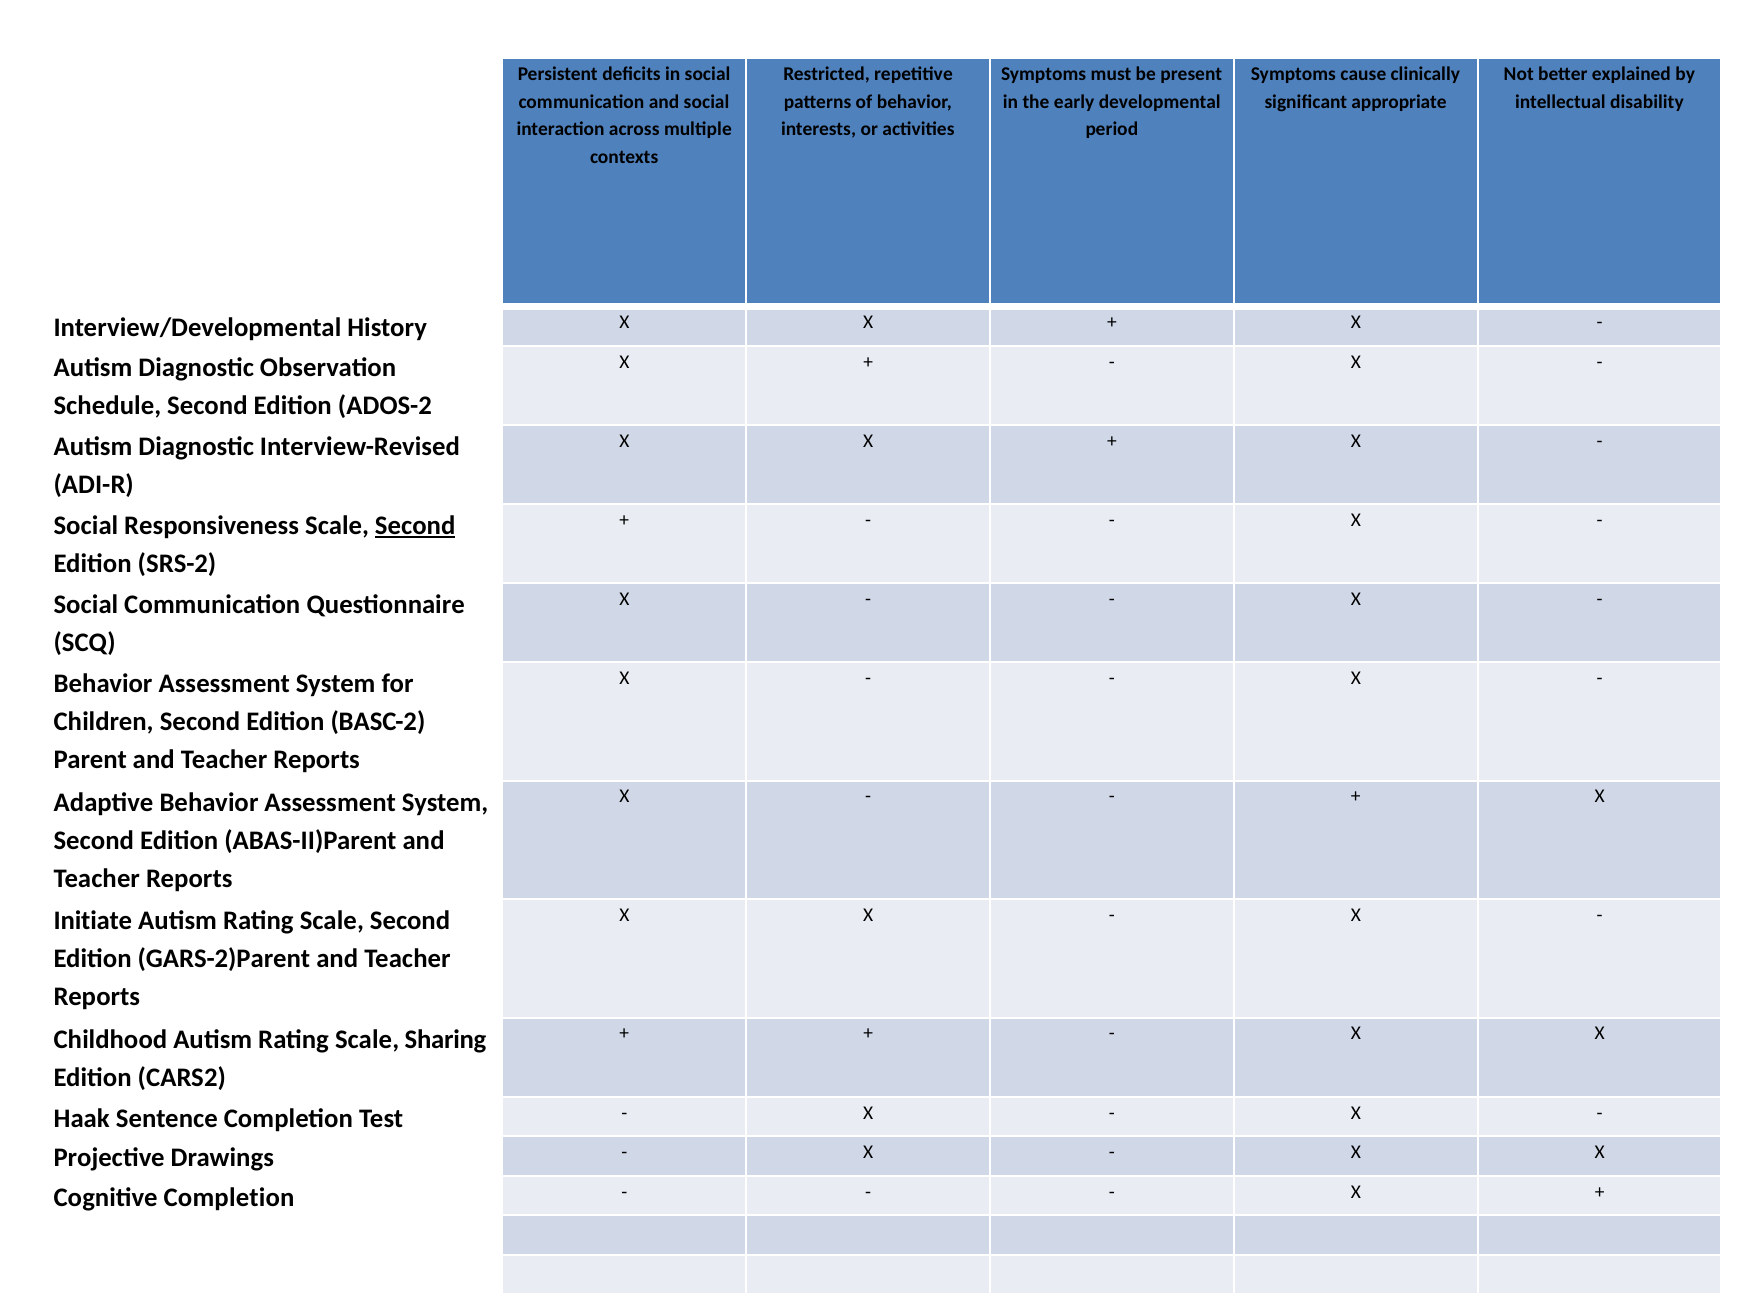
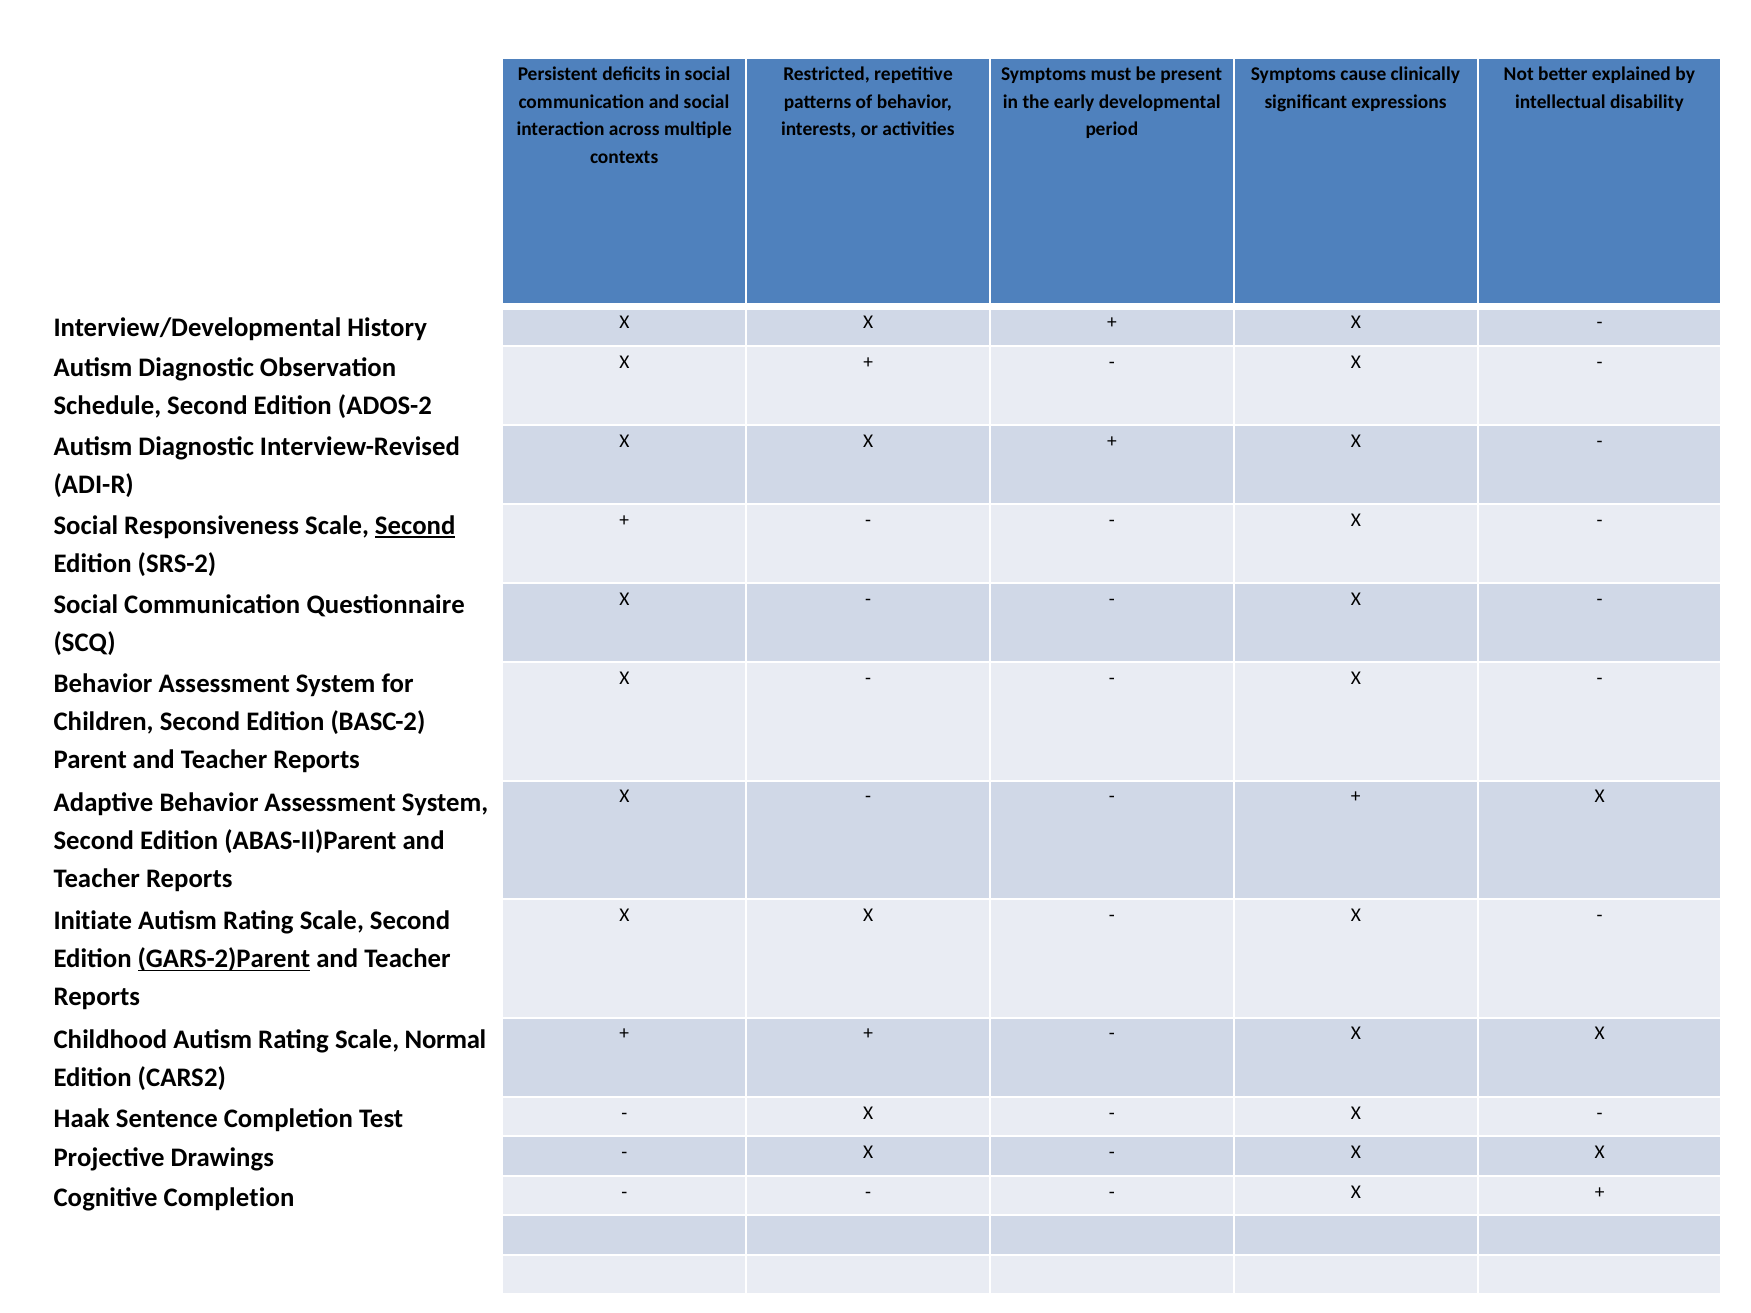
appropriate: appropriate -> expressions
GARS-2)Parent underline: none -> present
Sharing: Sharing -> Normal
